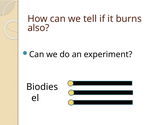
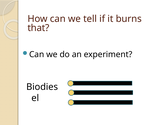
also: also -> that
